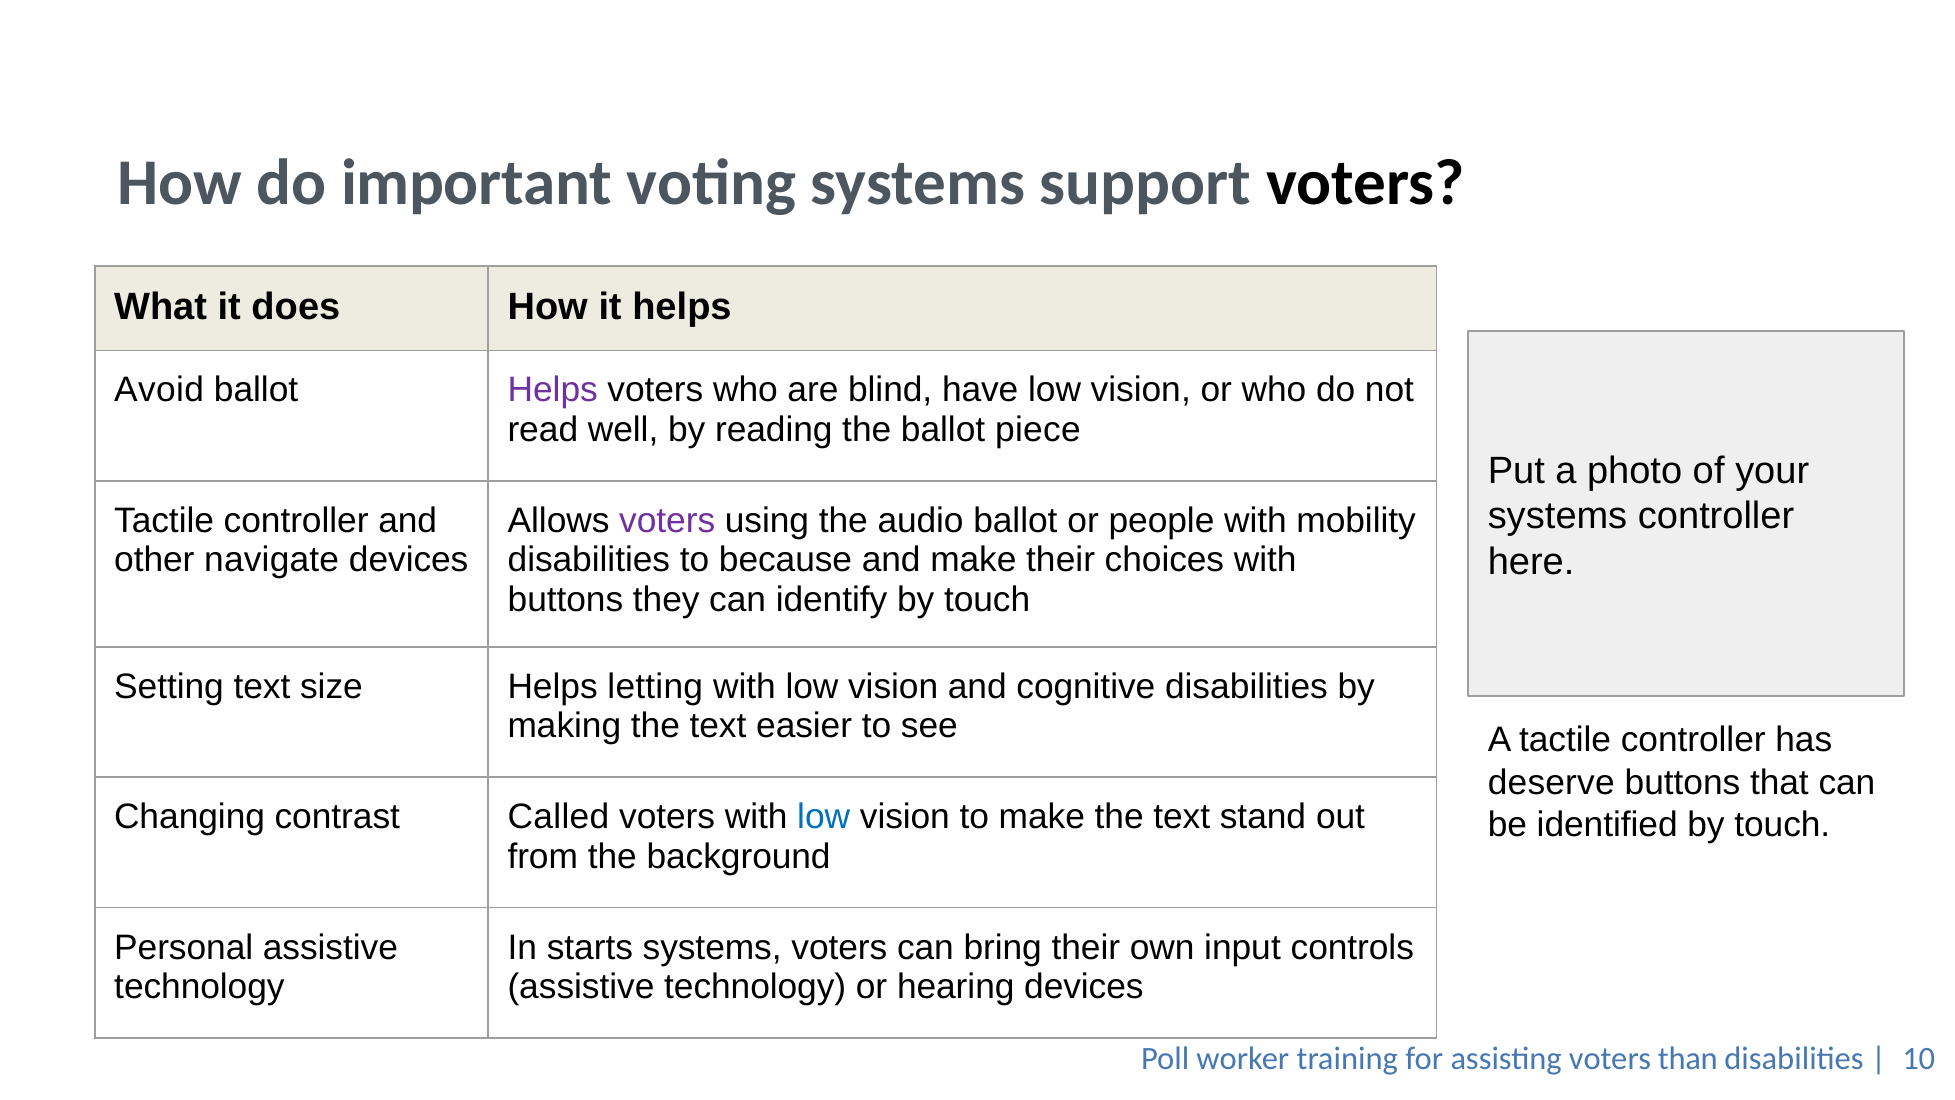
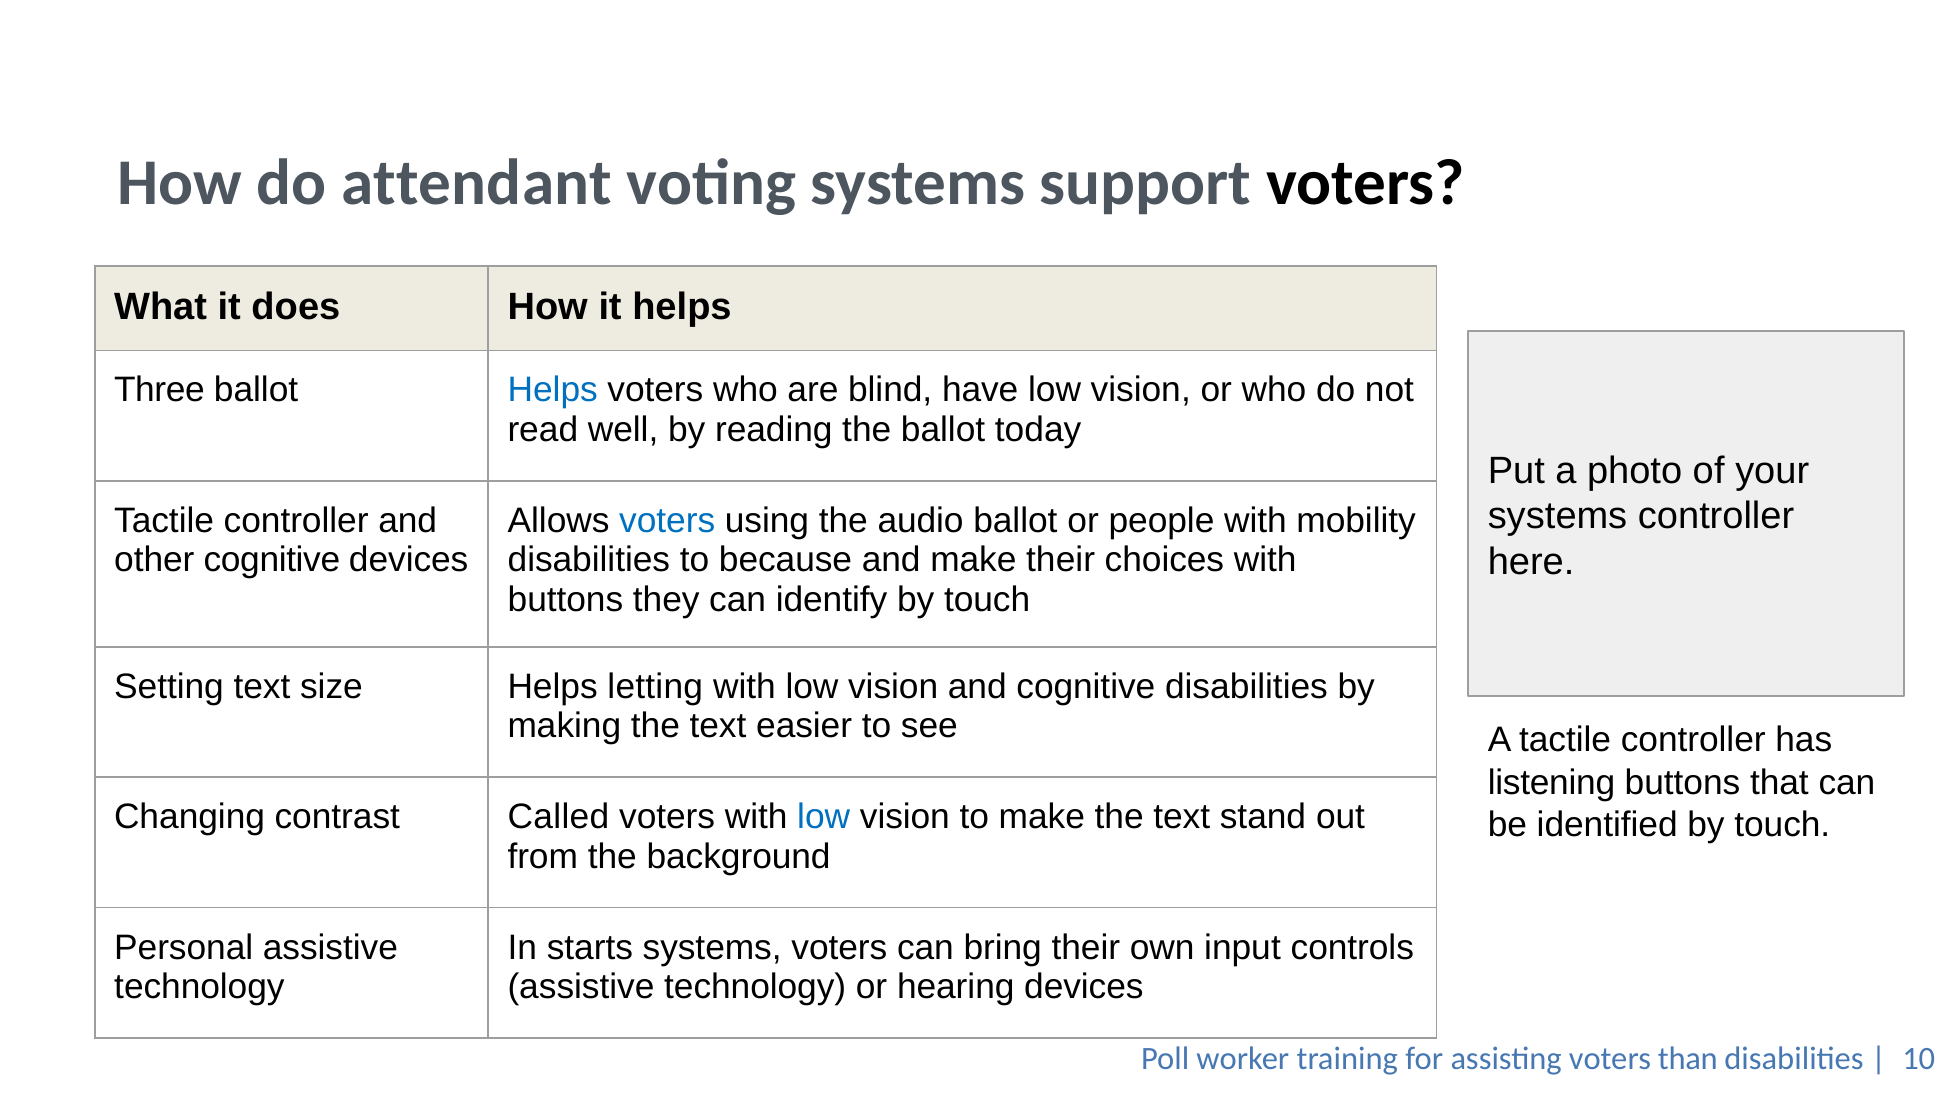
important: important -> attendant
Avoid: Avoid -> Three
Helps at (553, 390) colour: purple -> blue
piece: piece -> today
voters at (667, 520) colour: purple -> blue
other navigate: navigate -> cognitive
deserve: deserve -> listening
